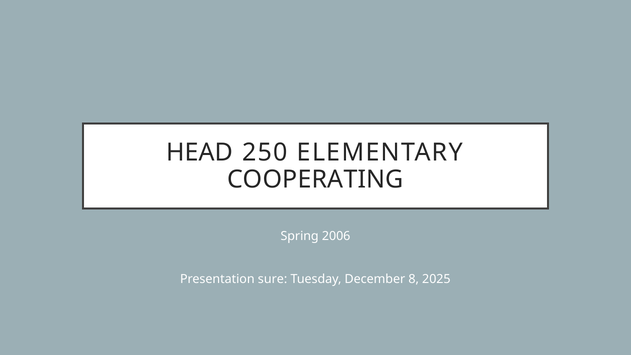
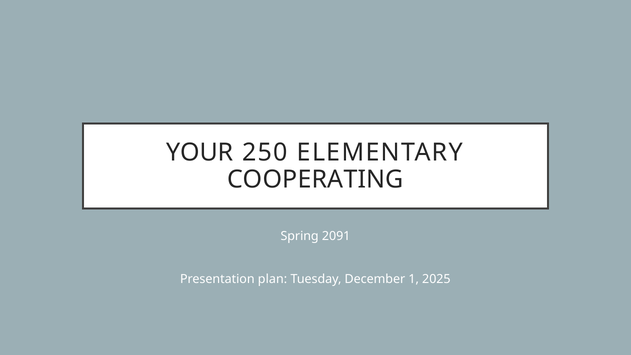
HEAD: HEAD -> YOUR
2006: 2006 -> 2091
sure: sure -> plan
8: 8 -> 1
